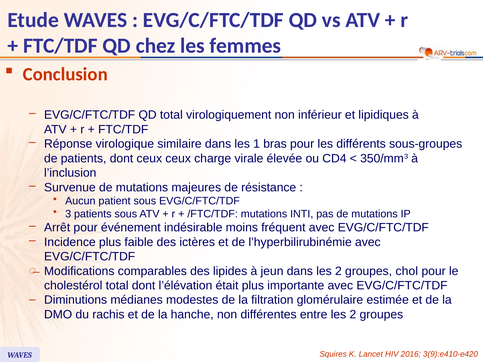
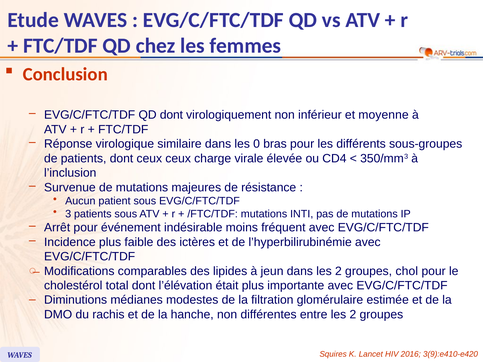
QD total: total -> dont
lipidiques: lipidiques -> moyenne
1: 1 -> 0
